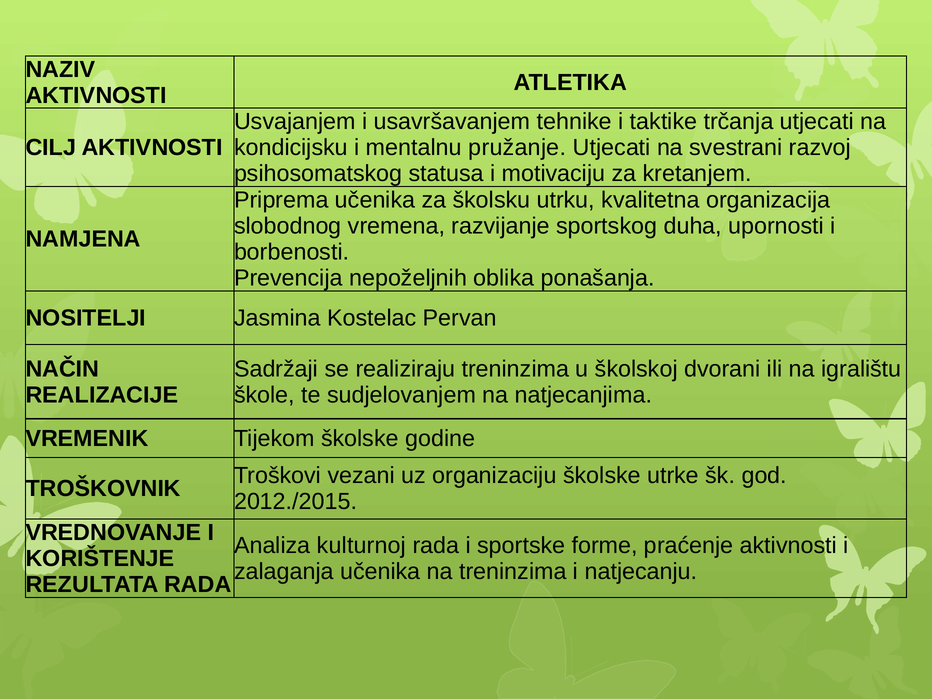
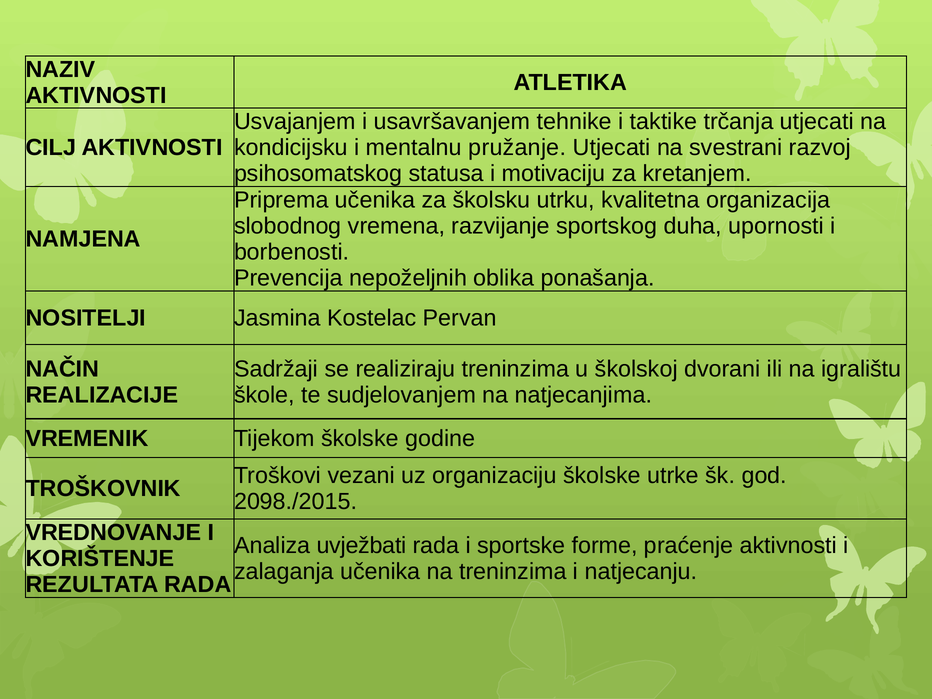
2012./2015: 2012./2015 -> 2098./2015
kulturnoj: kulturnoj -> uvježbati
